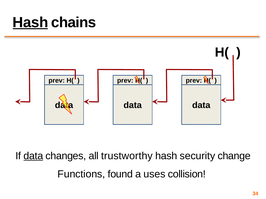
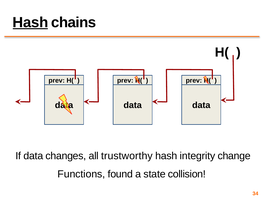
data at (33, 156) underline: present -> none
security: security -> integrity
uses: uses -> state
